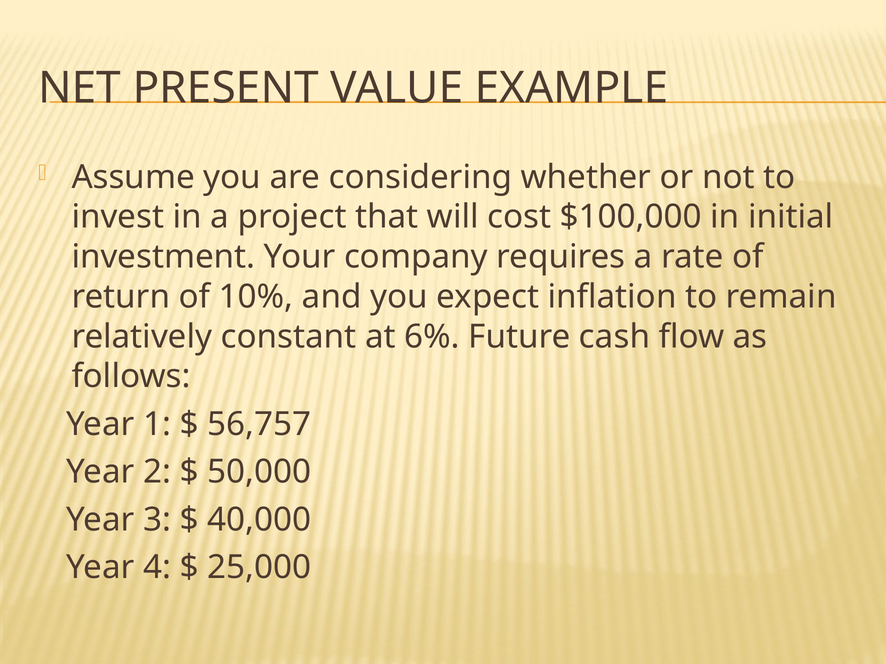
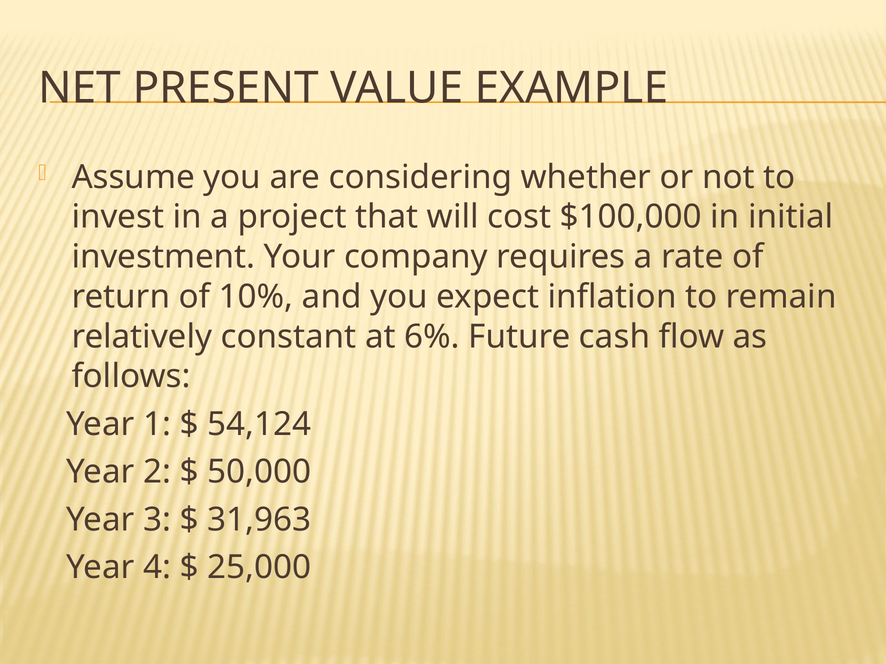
56,757: 56,757 -> 54,124
40,000: 40,000 -> 31,963
